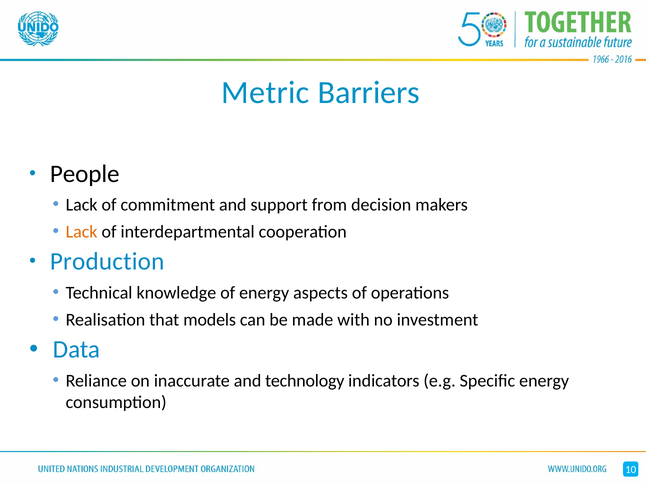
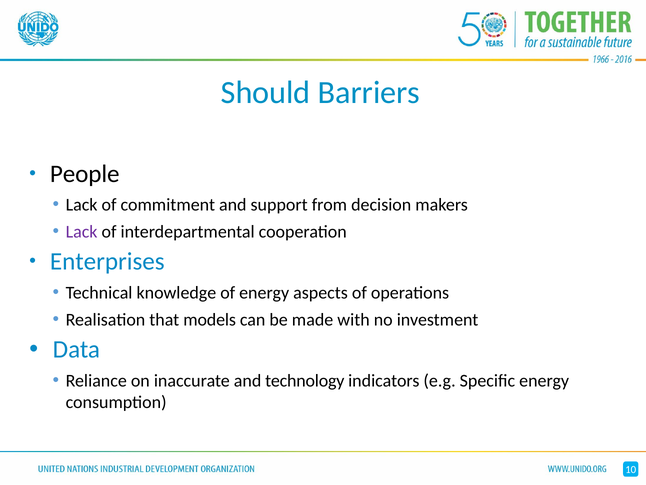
Metric: Metric -> Should
Lack at (82, 232) colour: orange -> purple
Production: Production -> Enterprises
